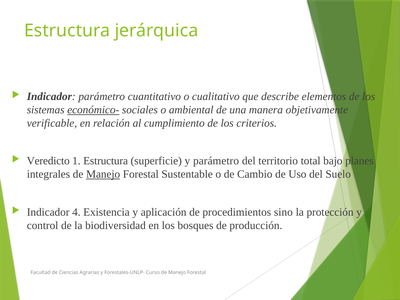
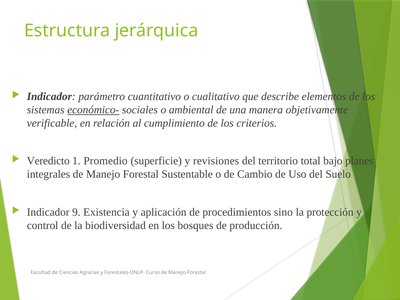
1 Estructura: Estructura -> Promedio
y parámetro: parámetro -> revisiones
Manejo at (103, 174) underline: present -> none
4: 4 -> 9
